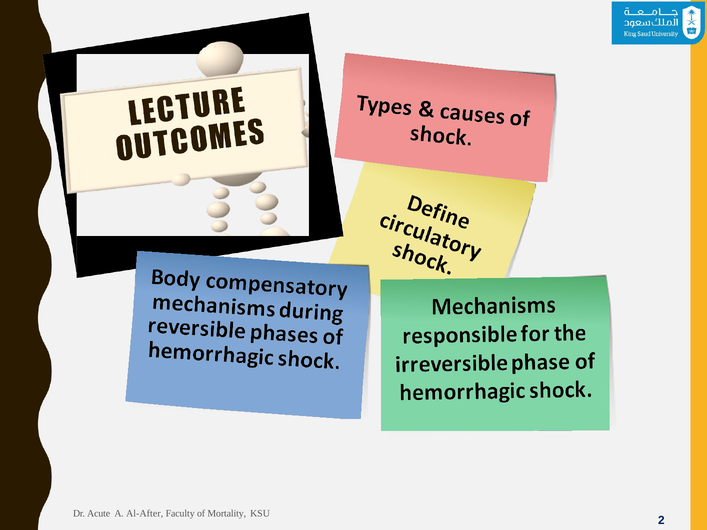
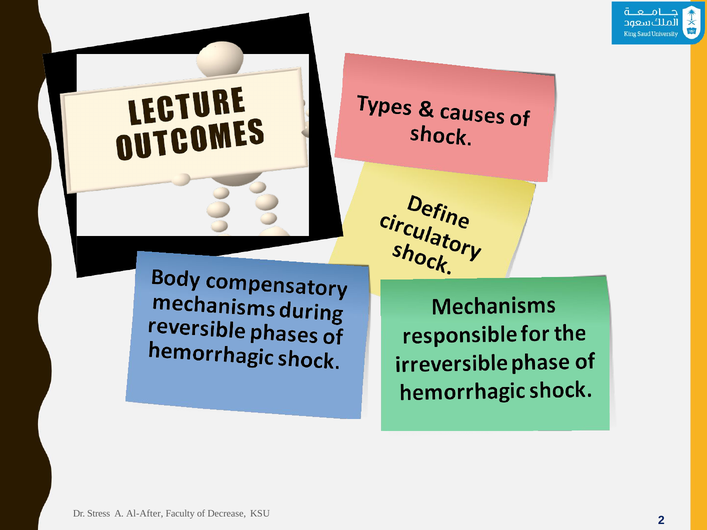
Acute: Acute -> Stress
Mortality: Mortality -> Decrease
